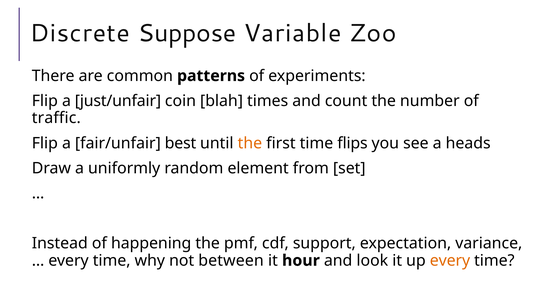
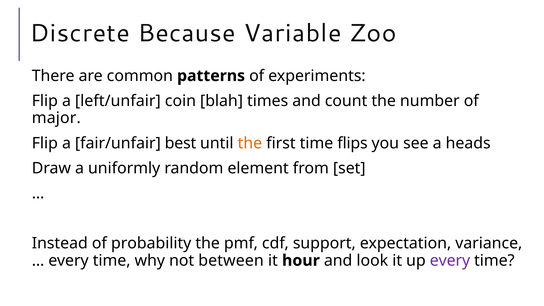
Suppose: Suppose -> Because
just/unfair: just/unfair -> left/unfair
traffic: traffic -> major
happening: happening -> probability
every at (450, 261) colour: orange -> purple
